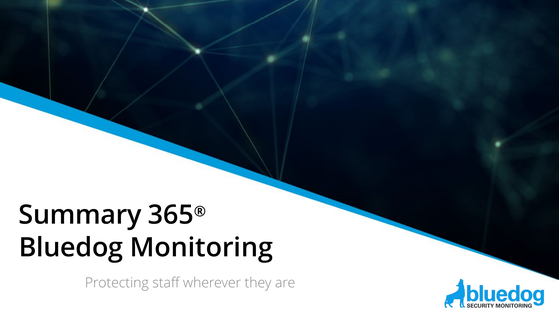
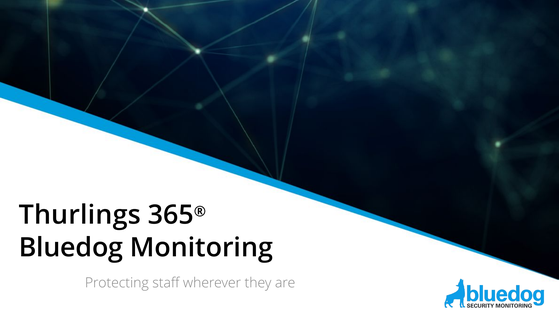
Summary: Summary -> Thurlings
